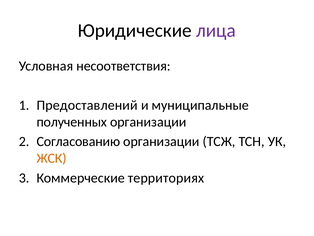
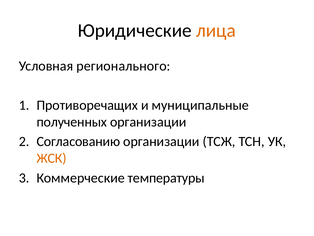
лица colour: purple -> orange
несоответствия: несоответствия -> регионального
Предоставлений: Предоставлений -> Противоречащих
территориях: территориях -> температуры
